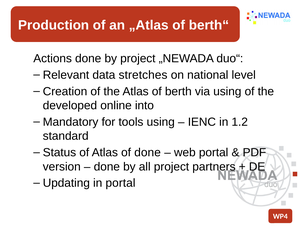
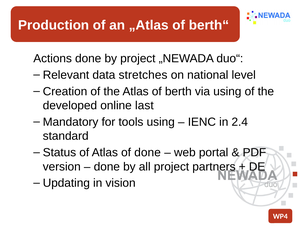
into: into -> last
1.2: 1.2 -> 2.4
in portal: portal -> vision
